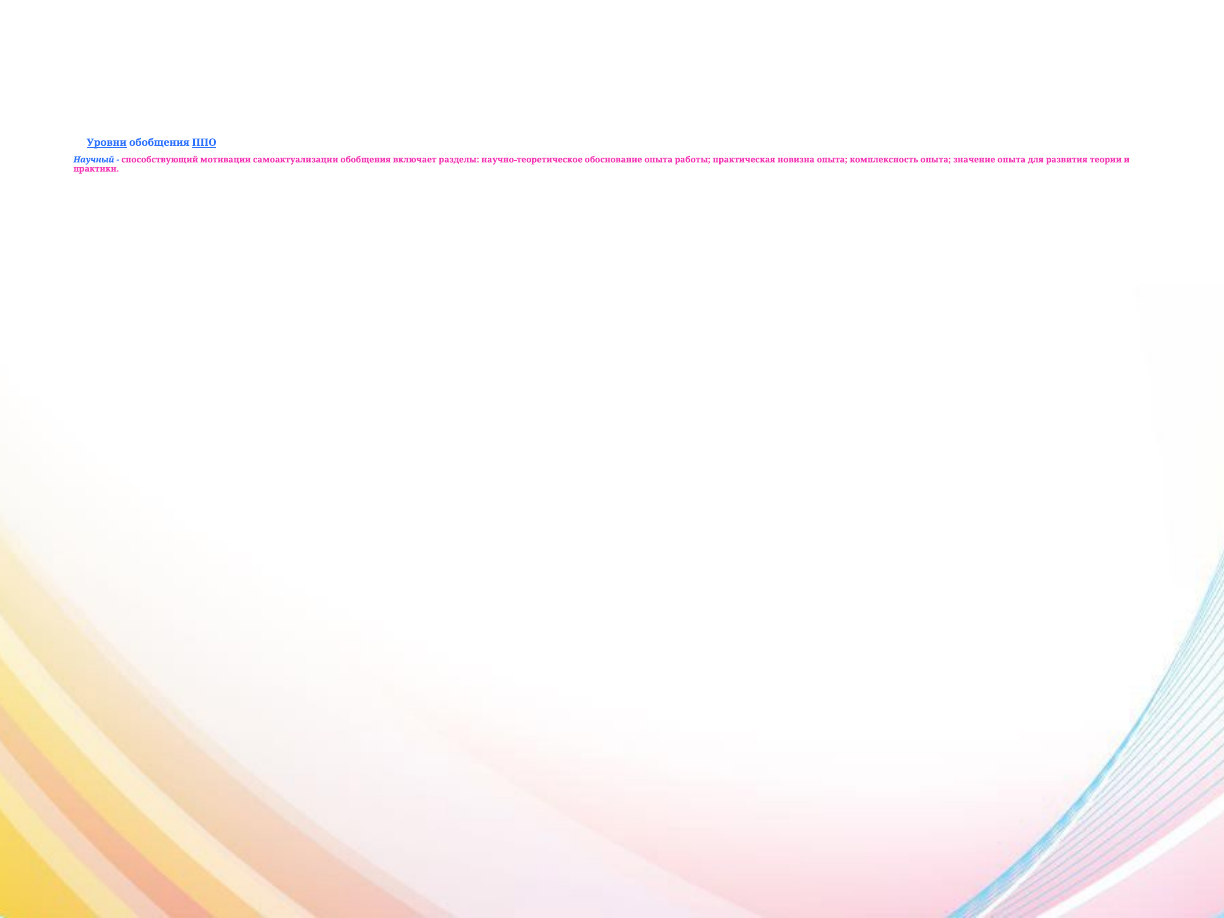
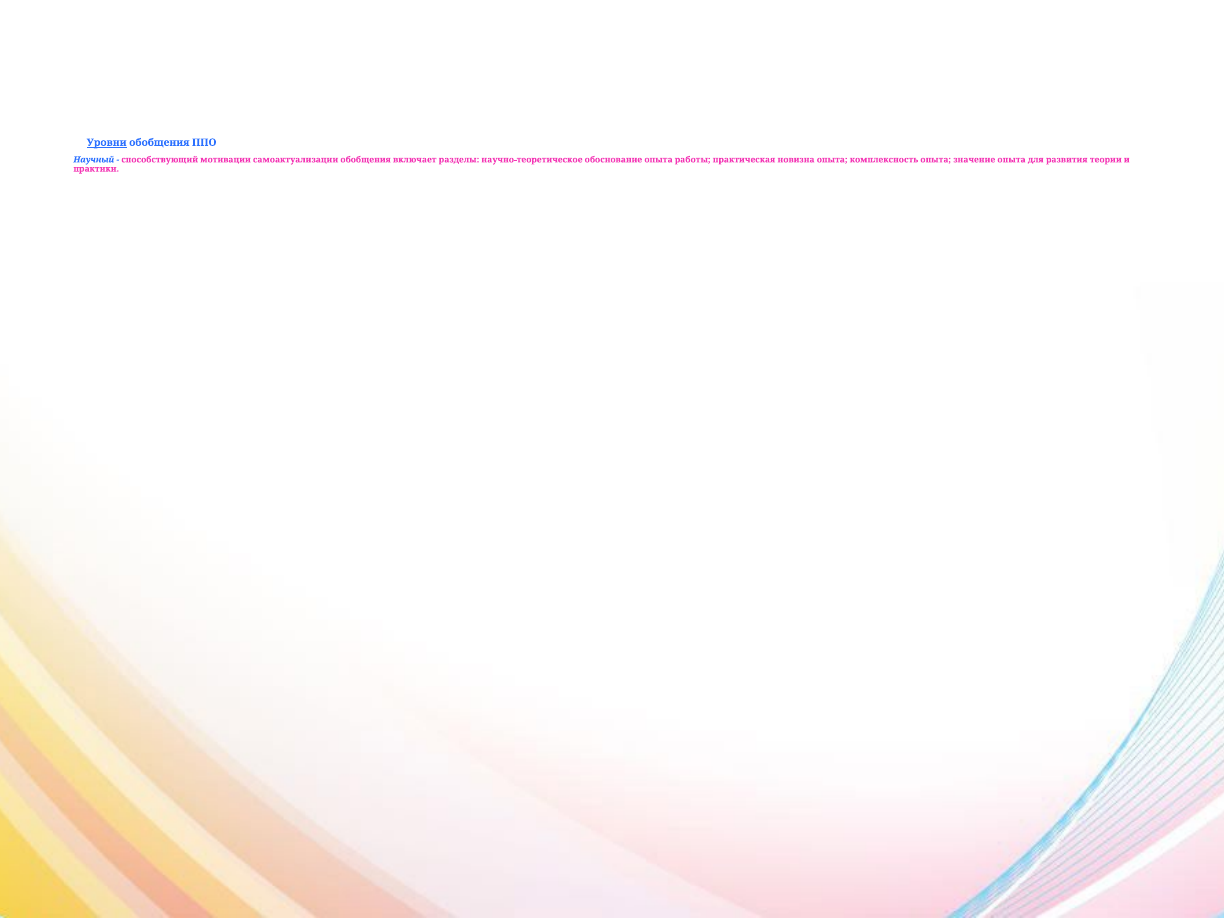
ППО underline: present -> none
